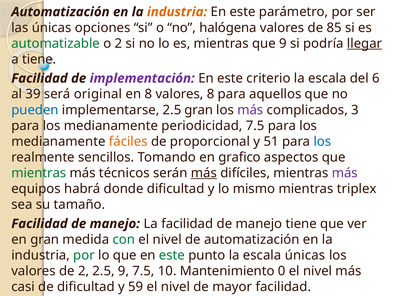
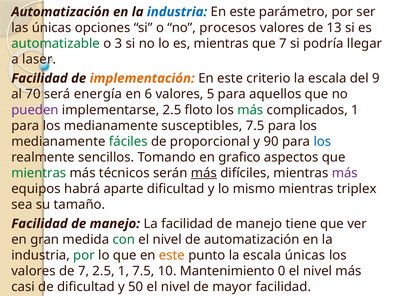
industria at (177, 12) colour: orange -> blue
halógena: halógena -> procesos
85: 85 -> 13
o 2: 2 -> 3
que 9: 9 -> 7
llegar underline: present -> none
a tiene: tiene -> laser
implementación colour: purple -> orange
6: 6 -> 9
39: 39 -> 70
original: original -> energía
en 8: 8 -> 6
valores 8: 8 -> 5
pueden colour: blue -> purple
2.5 gran: gran -> floto
más at (250, 110) colour: purple -> green
complicados 3: 3 -> 1
periodicidad: periodicidad -> susceptibles
fáciles colour: orange -> green
51: 51 -> 90
donde: donde -> aparte
este at (172, 255) colour: green -> orange
de 2: 2 -> 7
2.5 9: 9 -> 1
59: 59 -> 50
